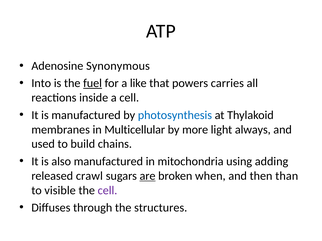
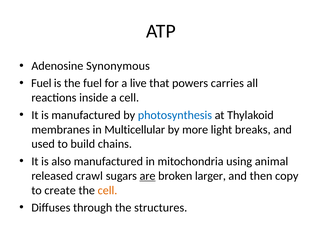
Into at (41, 83): Into -> Fuel
fuel at (93, 83) underline: present -> none
like: like -> live
always: always -> breaks
adding: adding -> animal
when: when -> larger
than: than -> copy
visible: visible -> create
cell at (108, 191) colour: purple -> orange
